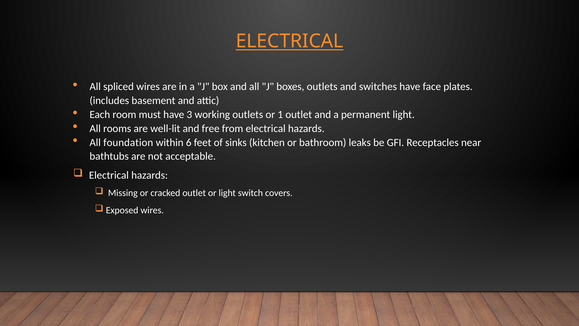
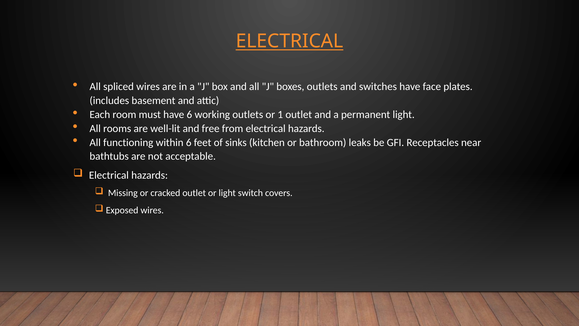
have 3: 3 -> 6
foundation: foundation -> functioning
